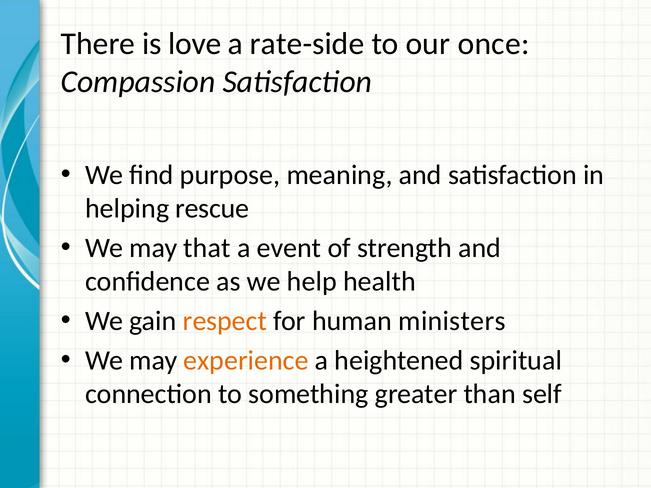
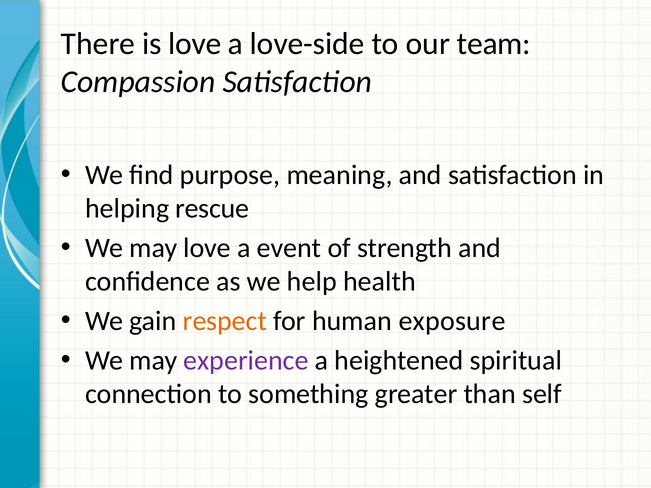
rate-side: rate-side -> love-side
once: once -> team
may that: that -> love
ministers: ministers -> exposure
experience colour: orange -> purple
